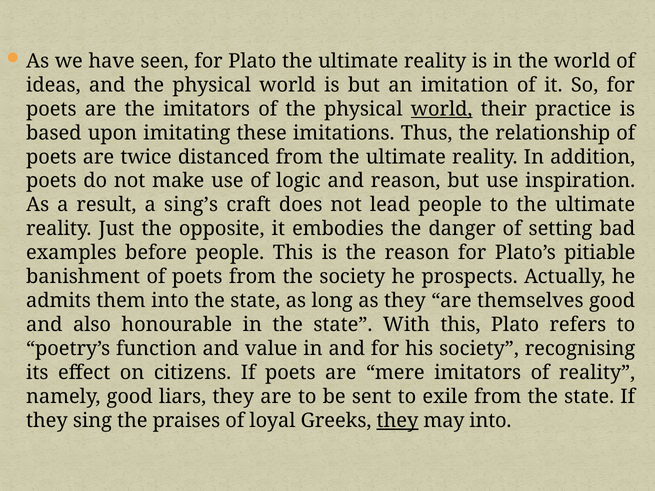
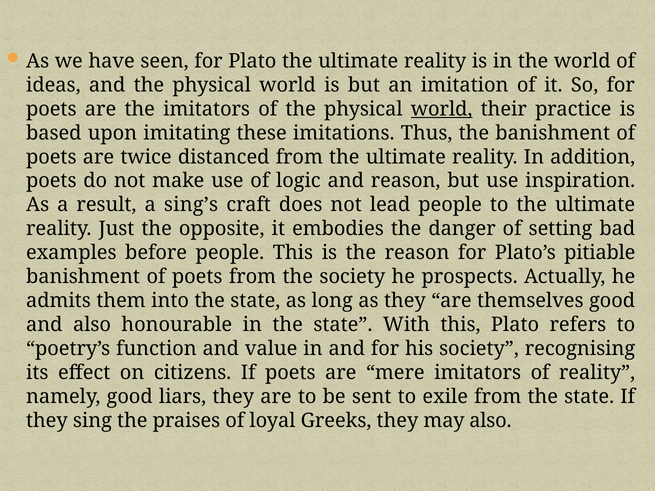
the relationship: relationship -> banishment
they at (397, 421) underline: present -> none
may into: into -> also
